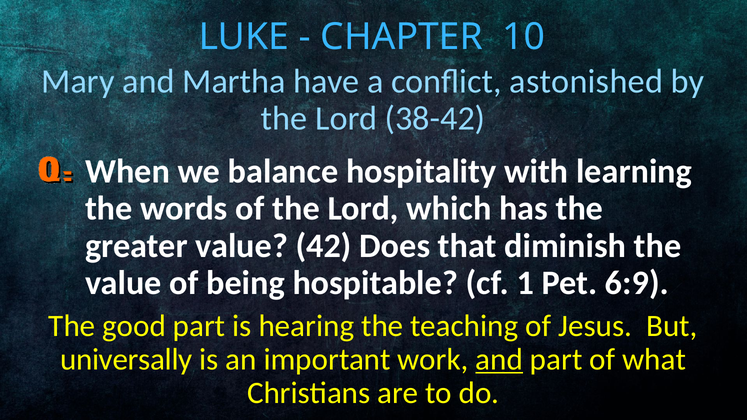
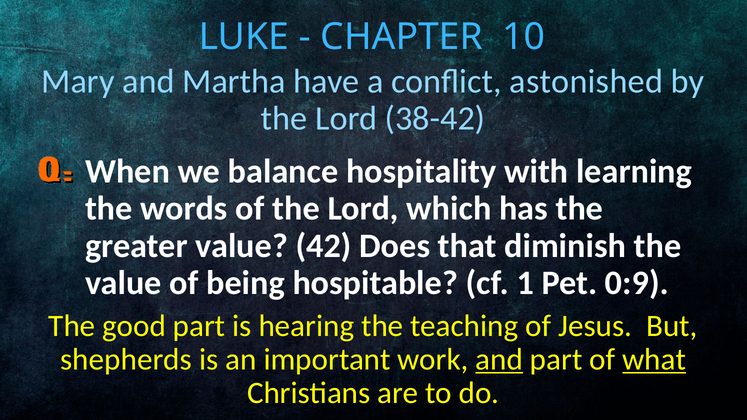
6:9: 6:9 -> 0:9
universally: universally -> shepherds
what underline: none -> present
